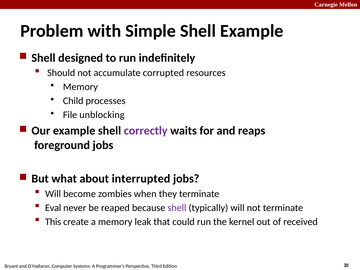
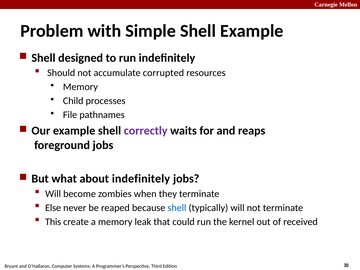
unblocking: unblocking -> pathnames
about interrupted: interrupted -> indefinitely
Eval: Eval -> Else
shell at (177, 208) colour: purple -> blue
